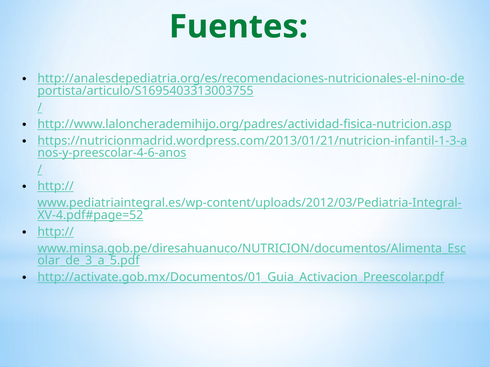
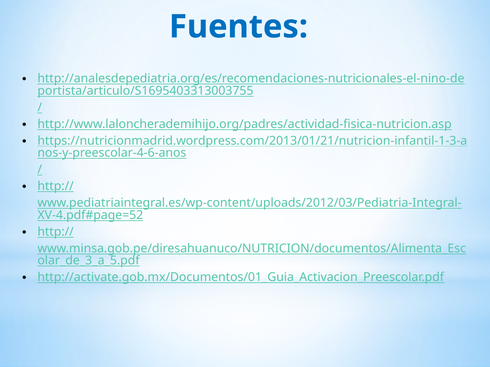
Fuentes colour: green -> blue
